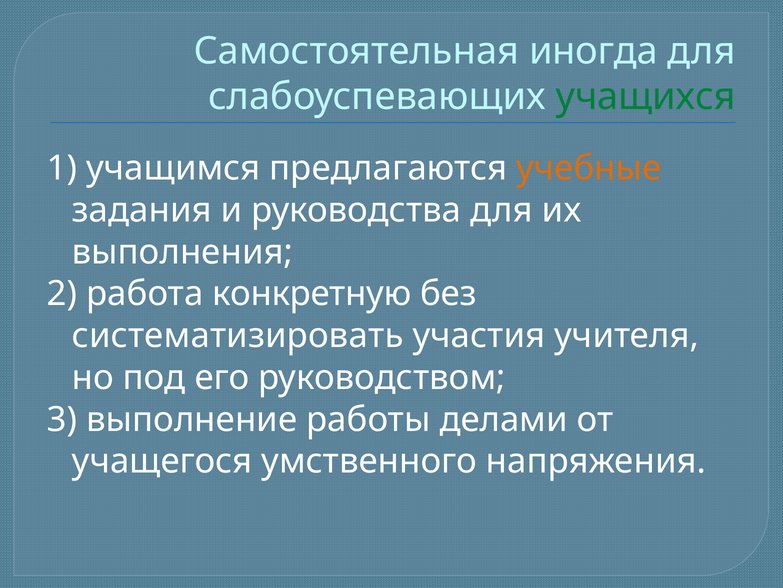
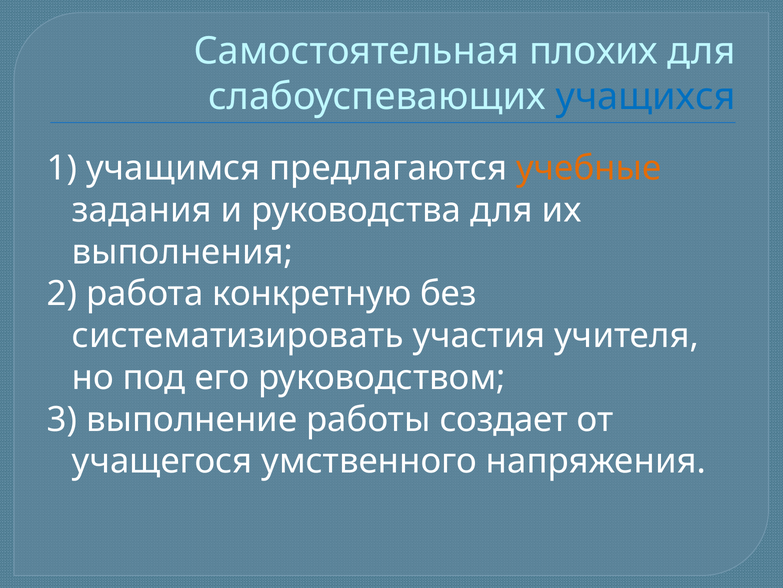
иногда: иногда -> плохих
учащихся colour: green -> blue
делами: делами -> создает
